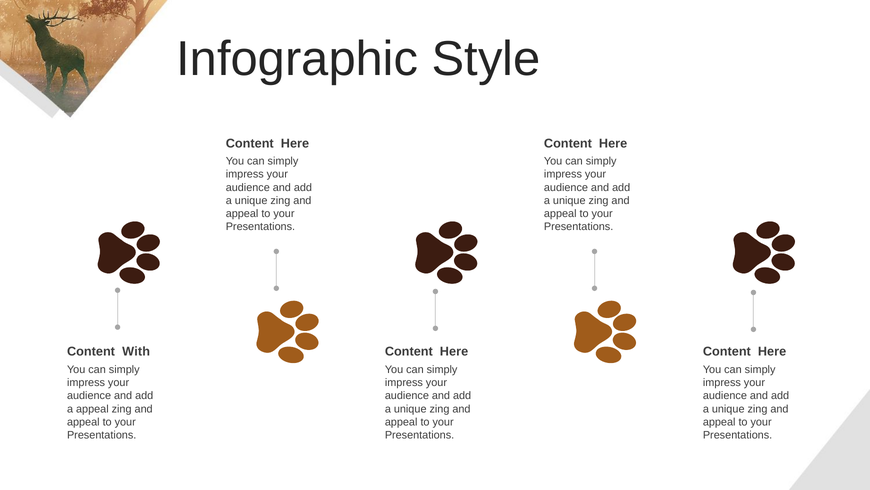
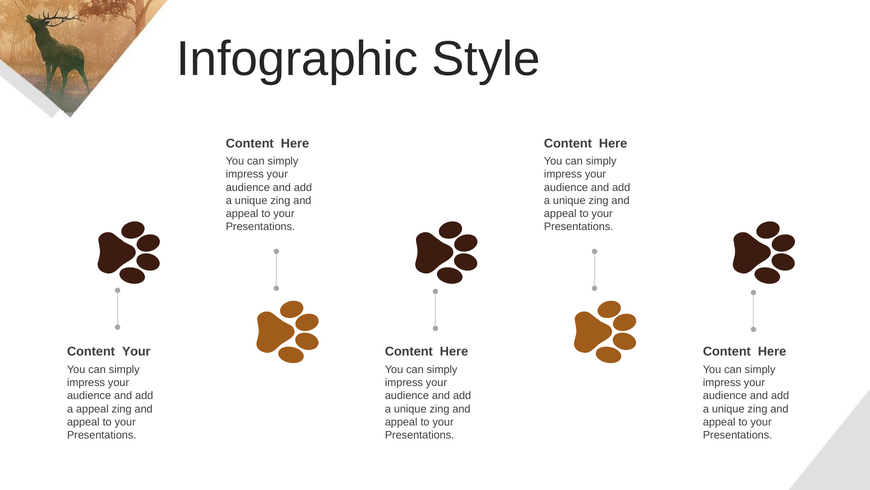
Content With: With -> Your
